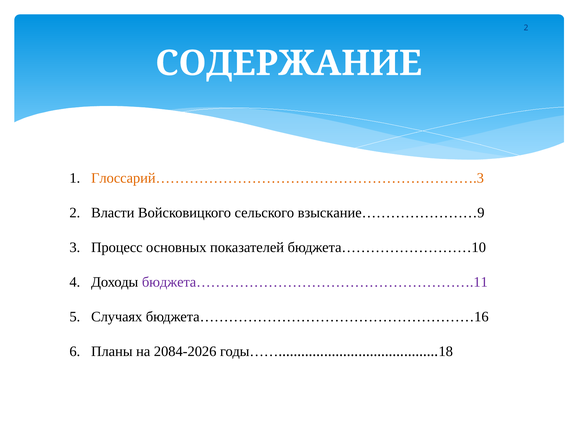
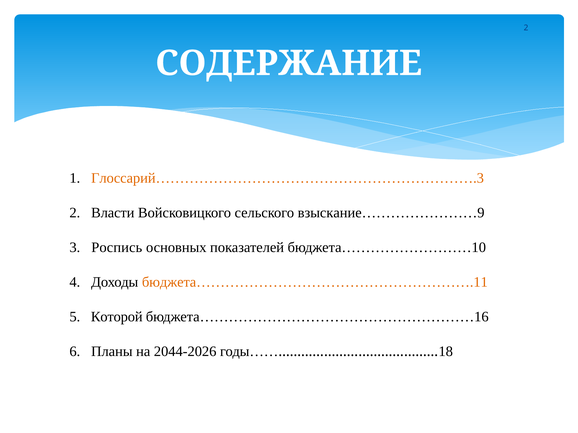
Процесс: Процесс -> Роспись
бюджета………………………………………………….11 colour: purple -> orange
Случаях: Случаях -> Которой
2084-2026: 2084-2026 -> 2044-2026
